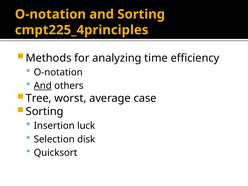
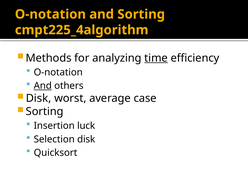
cmpt225_4principles: cmpt225_4principles -> cmpt225_4algorithm
time underline: none -> present
Tree at (39, 98): Tree -> Disk
